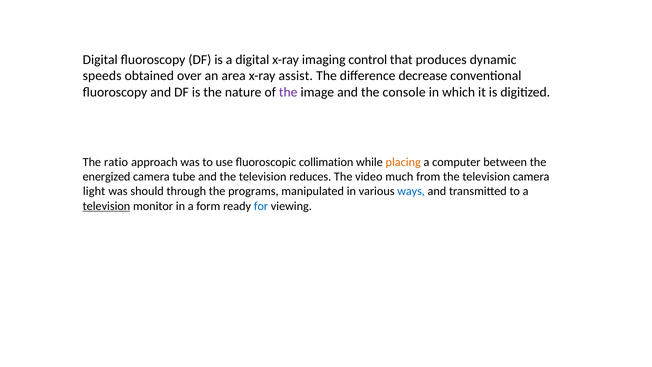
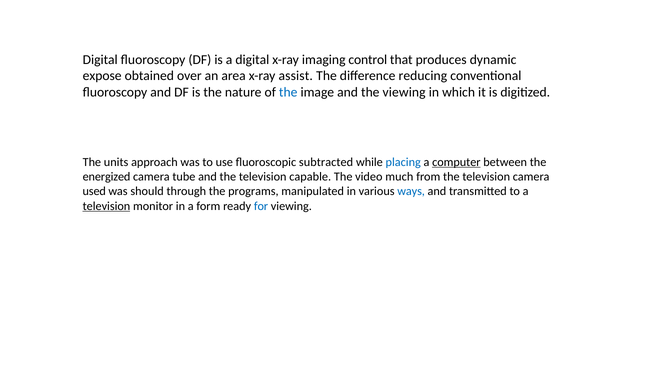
speeds: speeds -> expose
decrease: decrease -> reducing
the at (288, 92) colour: purple -> blue
the console: console -> viewing
ratio: ratio -> units
collimation: collimation -> subtracted
placing colour: orange -> blue
computer underline: none -> present
reduces: reduces -> capable
light: light -> used
